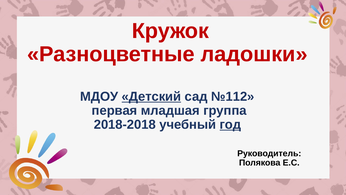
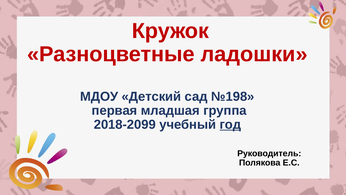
Детский underline: present -> none
№112: №112 -> №198
2018-2018: 2018-2018 -> 2018-2099
